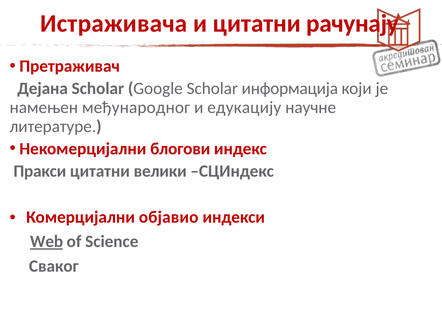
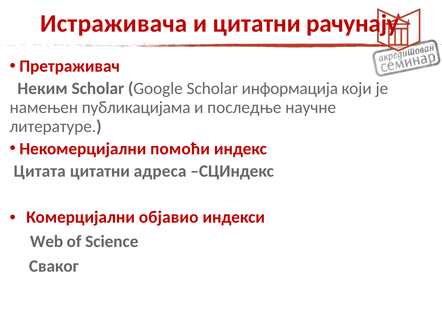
Дејана: Дејана -> Неким
међународног: међународног -> публикацијама
едукацију: едукацију -> последње
блогови: блогови -> помоћи
Пракси: Пракси -> Цитата
велики: велики -> адреса
Web underline: present -> none
